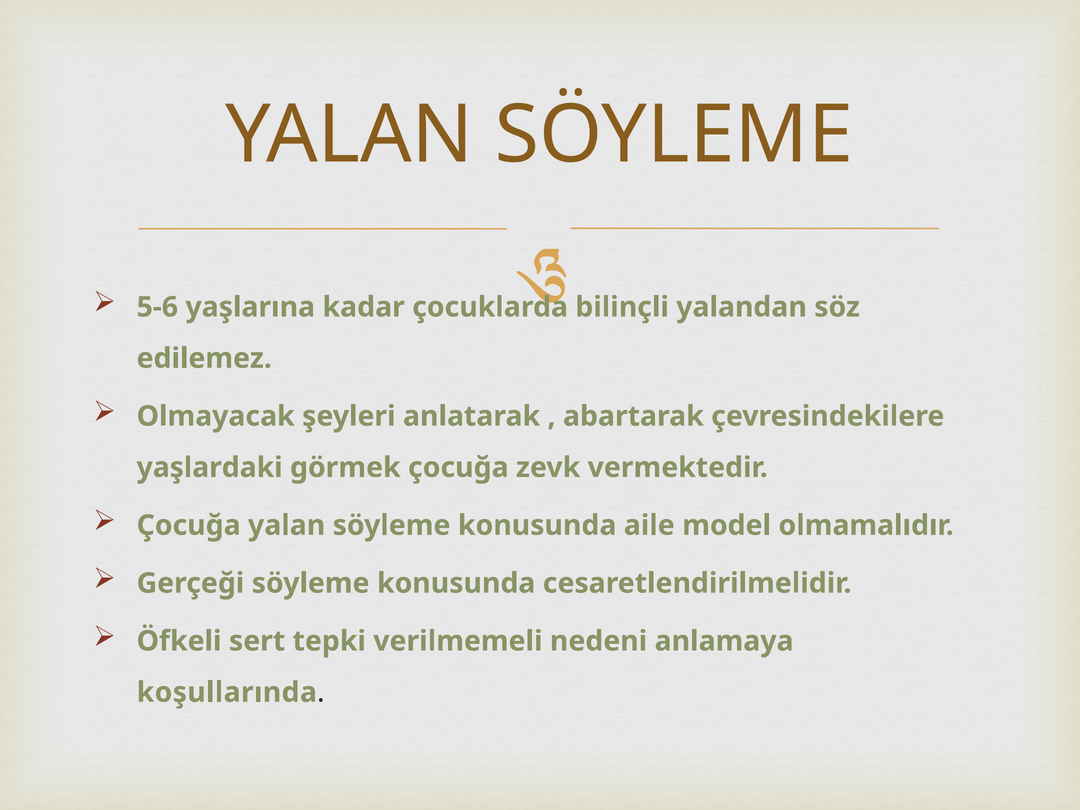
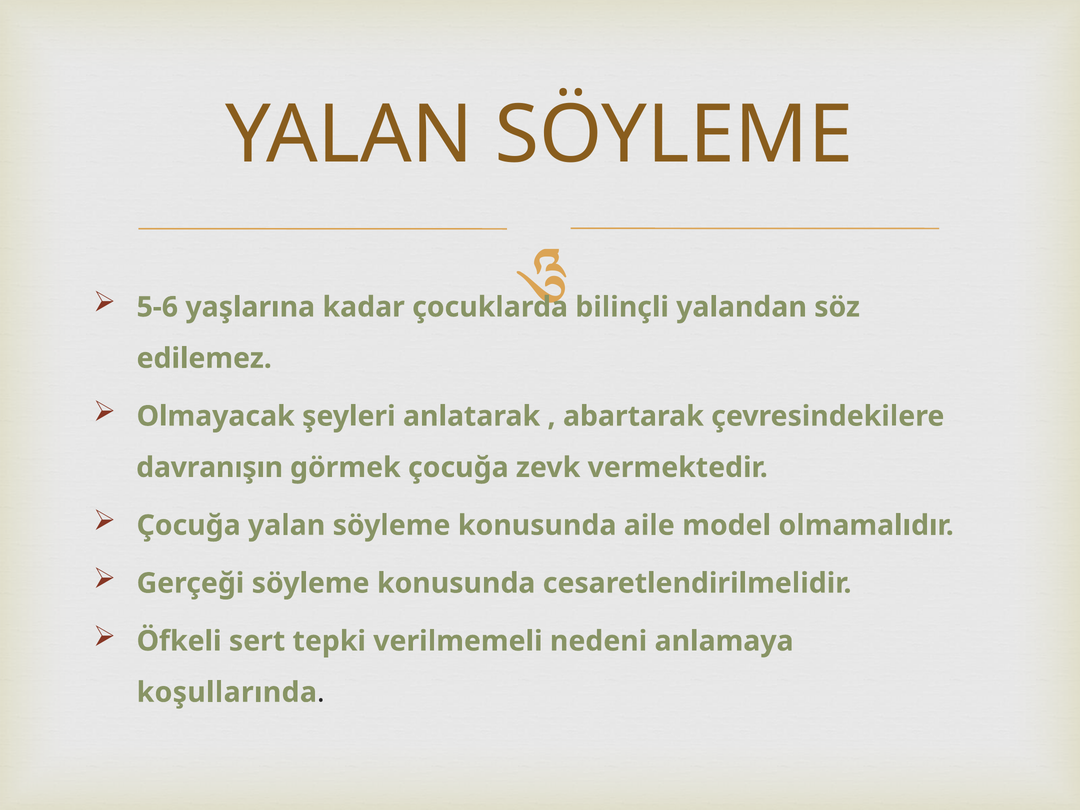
yaşlardaki: yaşlardaki -> davranışın
